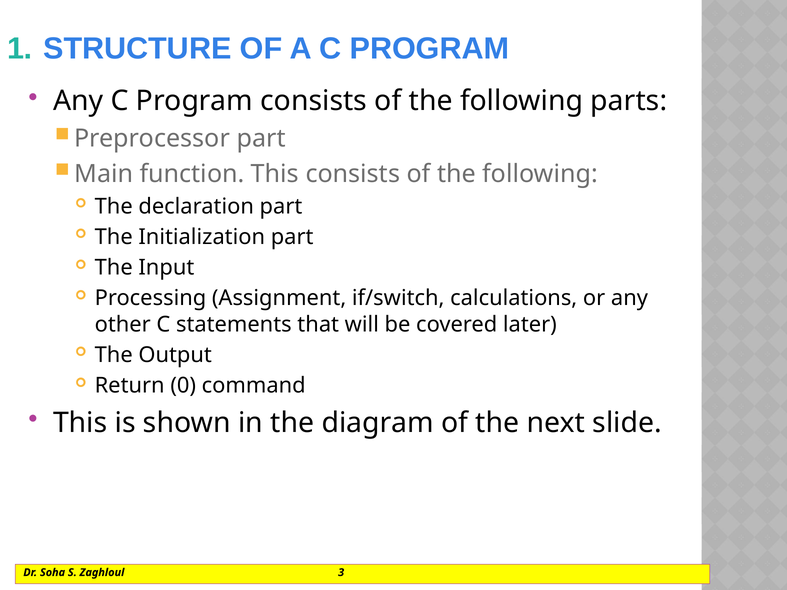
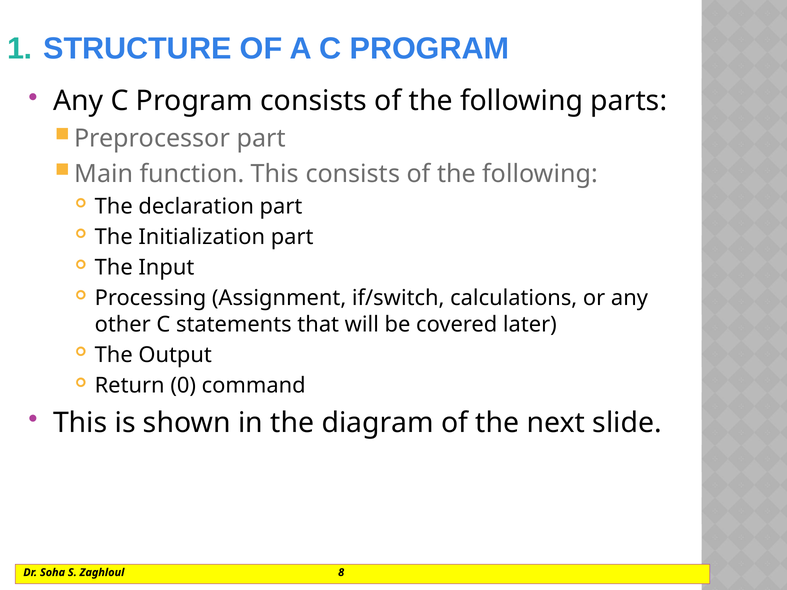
3: 3 -> 8
